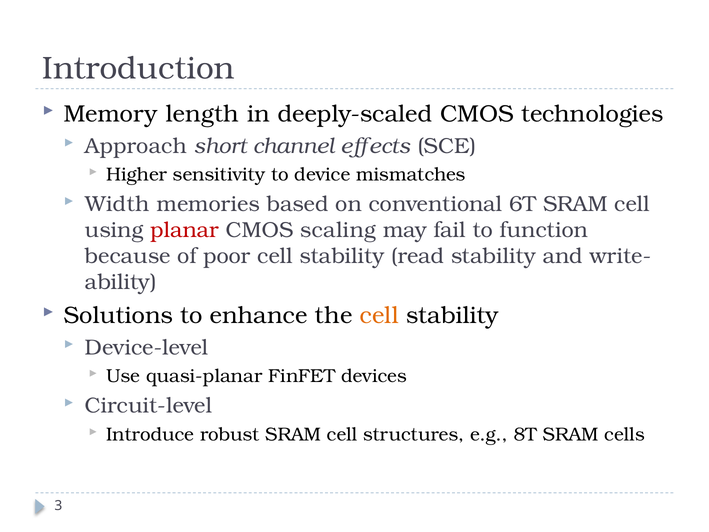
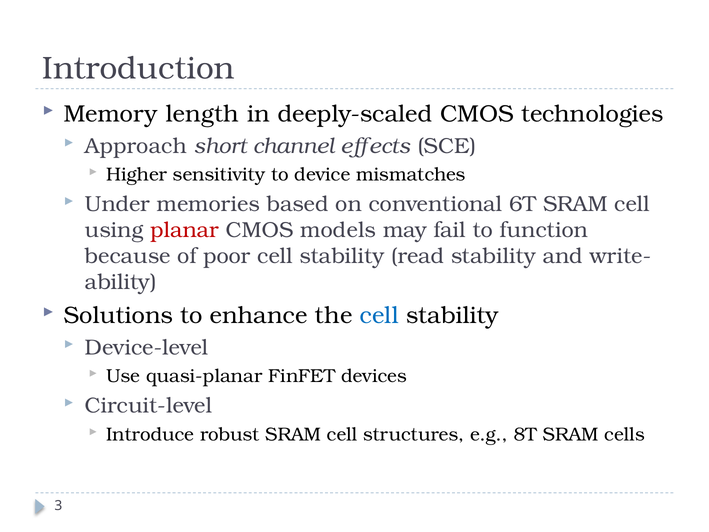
Width: Width -> Under
scaling: scaling -> models
cell at (379, 315) colour: orange -> blue
